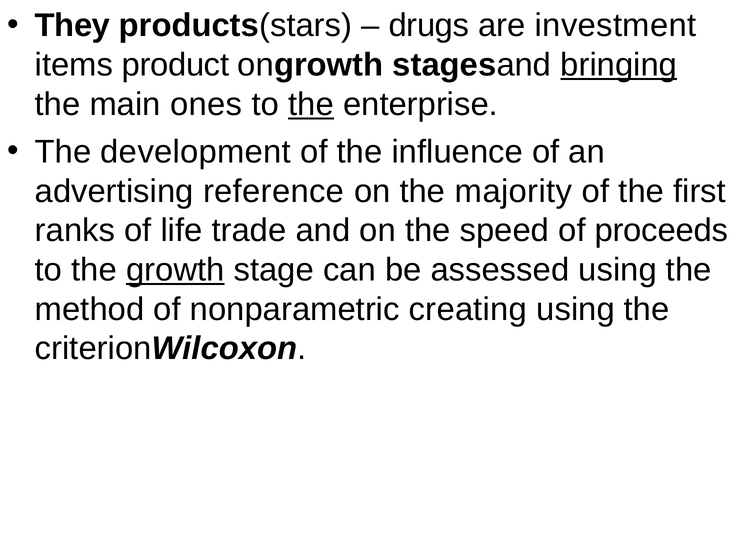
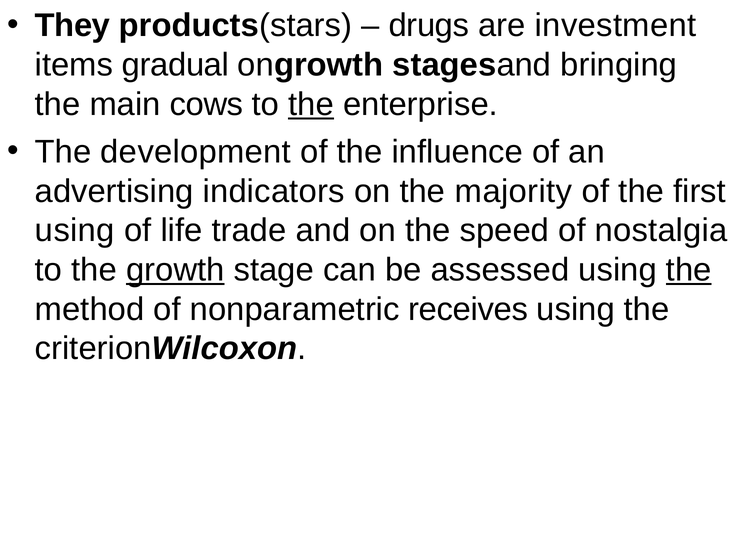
product: product -> gradual
bringing underline: present -> none
ones: ones -> cows
reference: reference -> indicators
ranks at (75, 231): ranks -> using
proceeds: proceeds -> nostalgia
the at (689, 270) underline: none -> present
creating: creating -> receives
